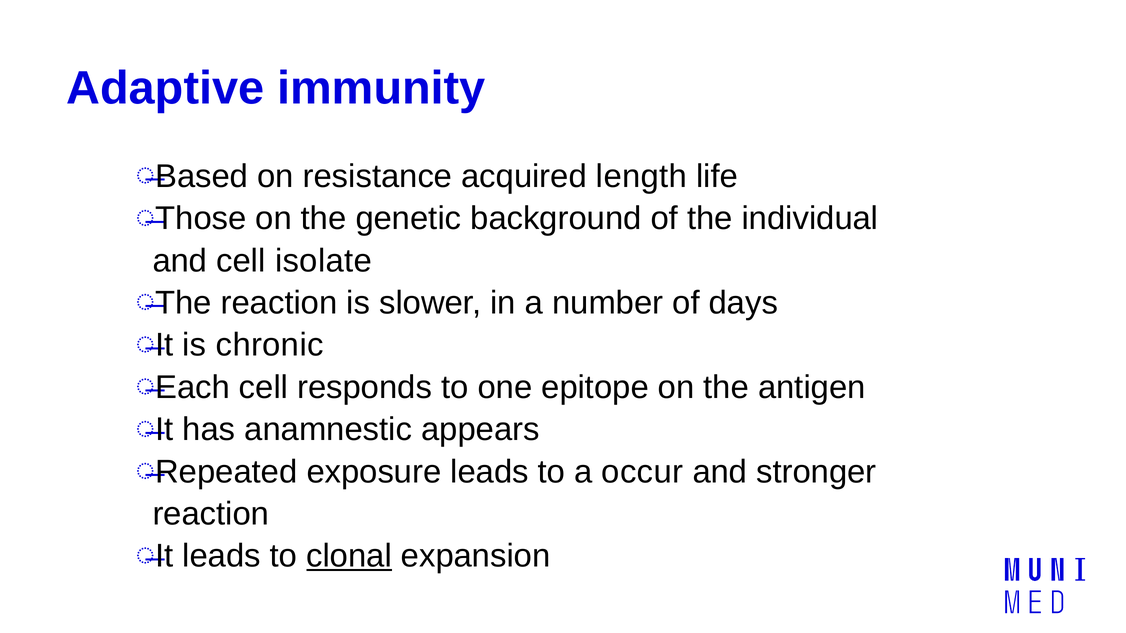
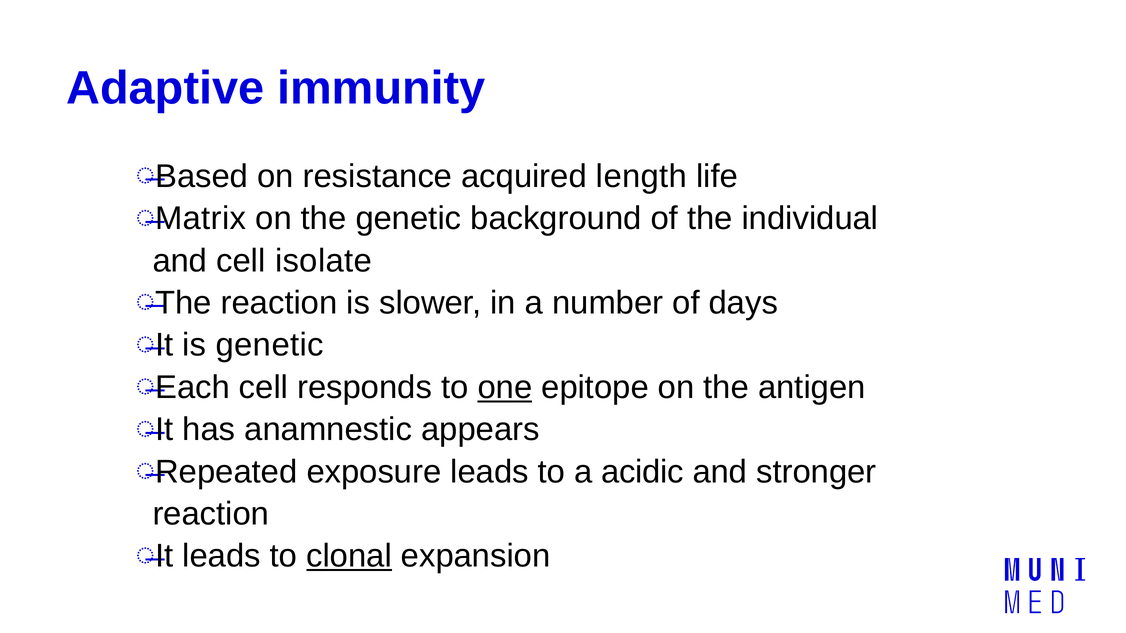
Those: Those -> Matrix
is chronic: chronic -> genetic
one underline: none -> present
occur: occur -> acidic
